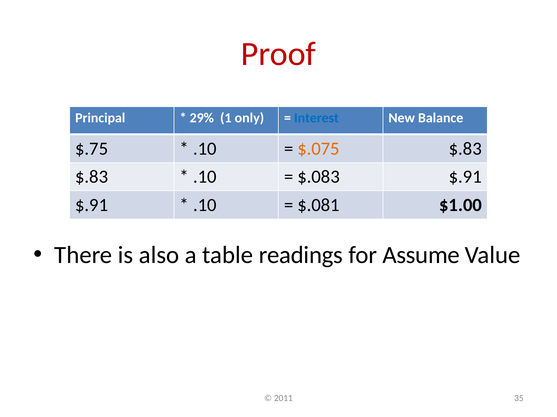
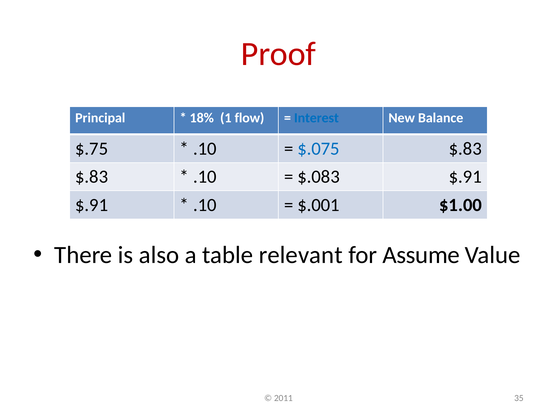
29%: 29% -> 18%
only: only -> flow
$.075 colour: orange -> blue
$.081: $.081 -> $.001
readings: readings -> relevant
